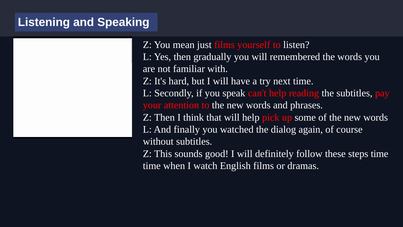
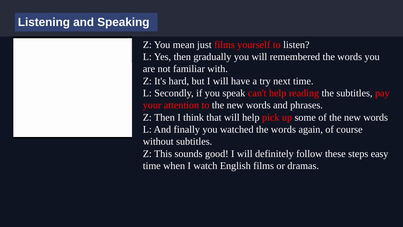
watched the dialog: dialog -> words
steps time: time -> easy
